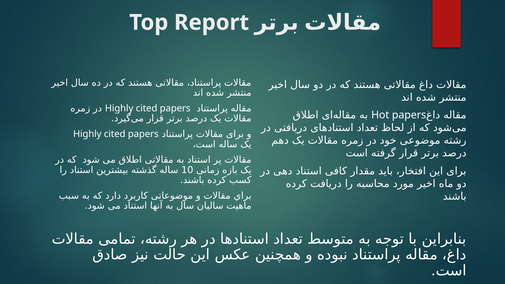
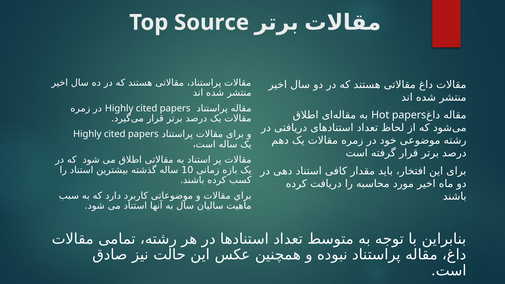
Report: Report -> Source
